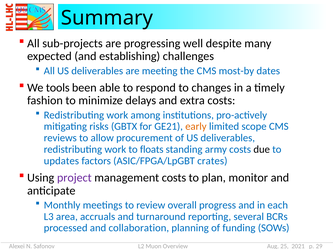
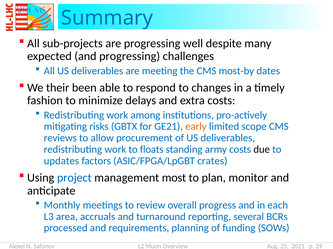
Summary colour: black -> blue
and establishing: establishing -> progressing
tools: tools -> their
project colour: purple -> blue
management costs: costs -> most
collaboration: collaboration -> requirements
